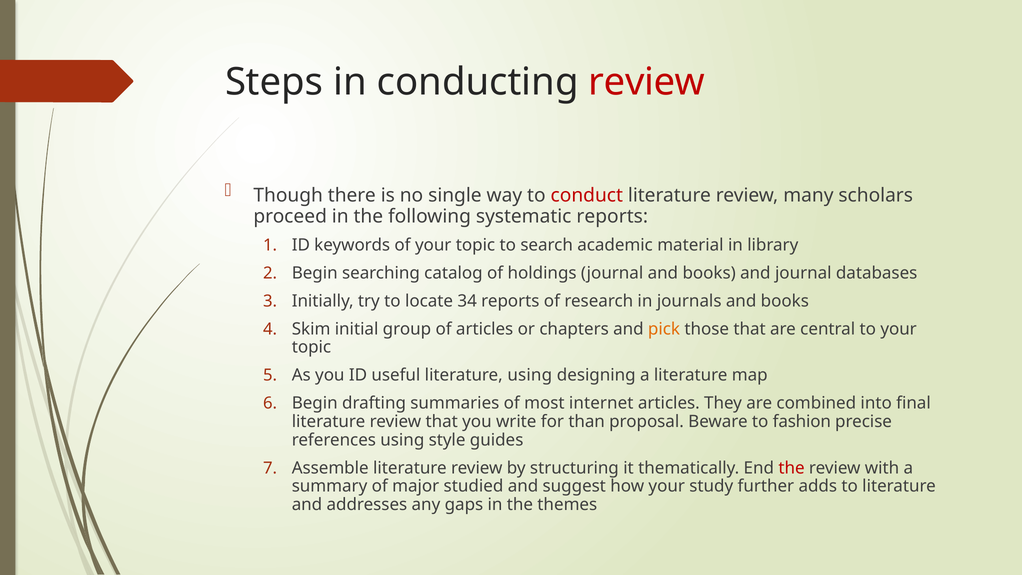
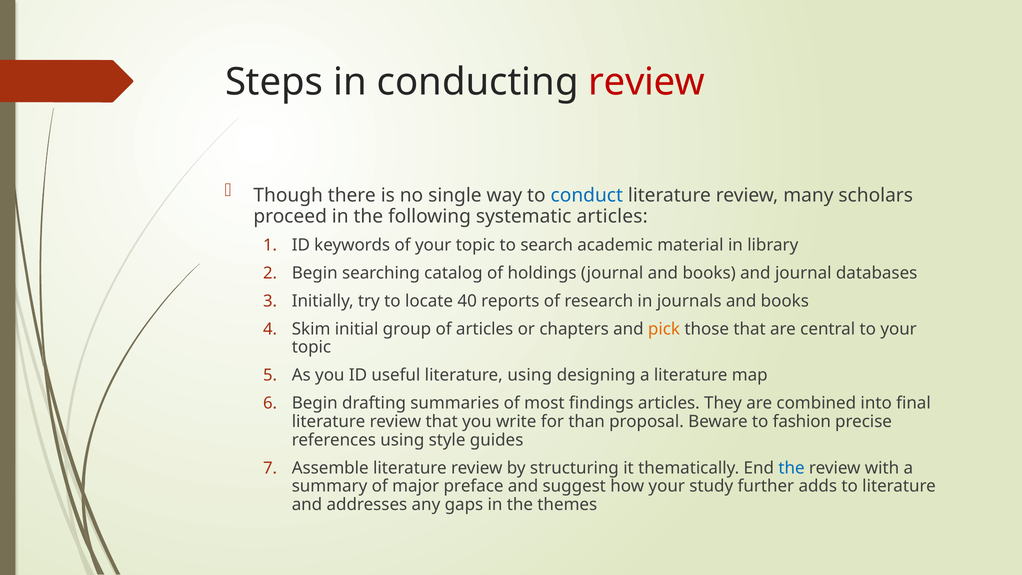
conduct colour: red -> blue
systematic reports: reports -> articles
34: 34 -> 40
internet: internet -> findings
the at (792, 468) colour: red -> blue
studied: studied -> preface
